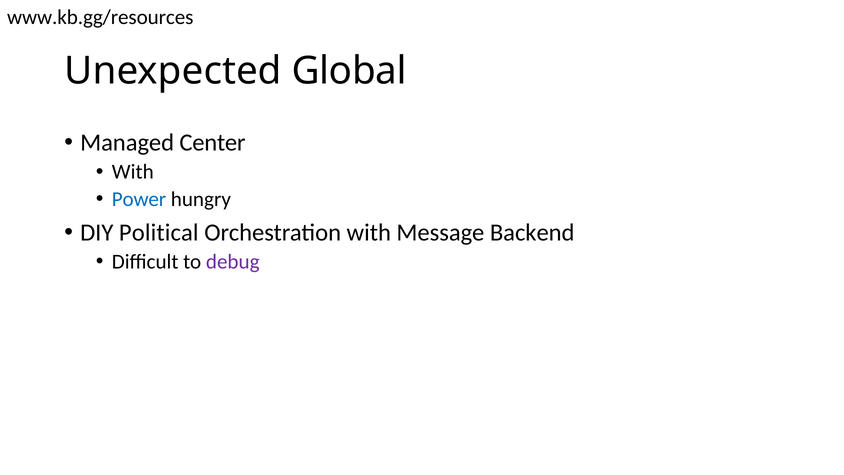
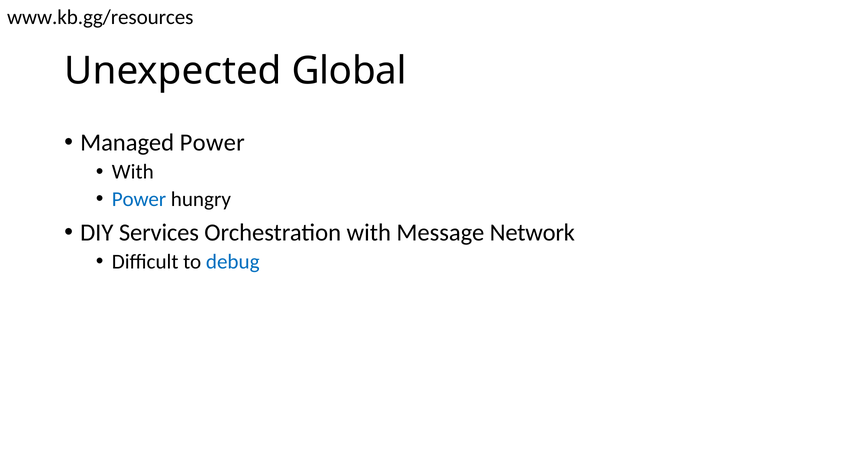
Managed Center: Center -> Power
Political: Political -> Services
Backend: Backend -> Network
debug colour: purple -> blue
